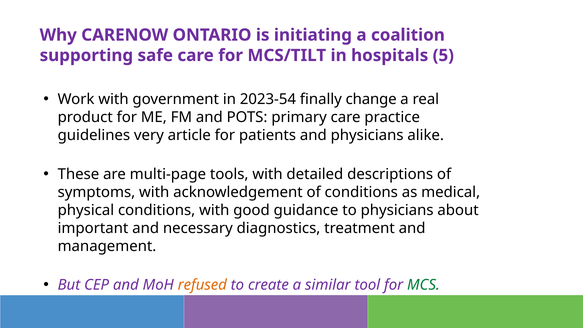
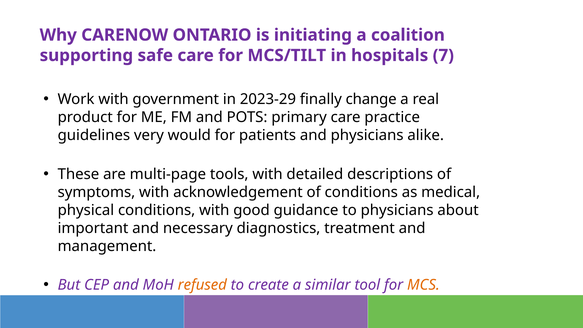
5: 5 -> 7
2023-54: 2023-54 -> 2023-29
article: article -> would
MCS colour: green -> orange
